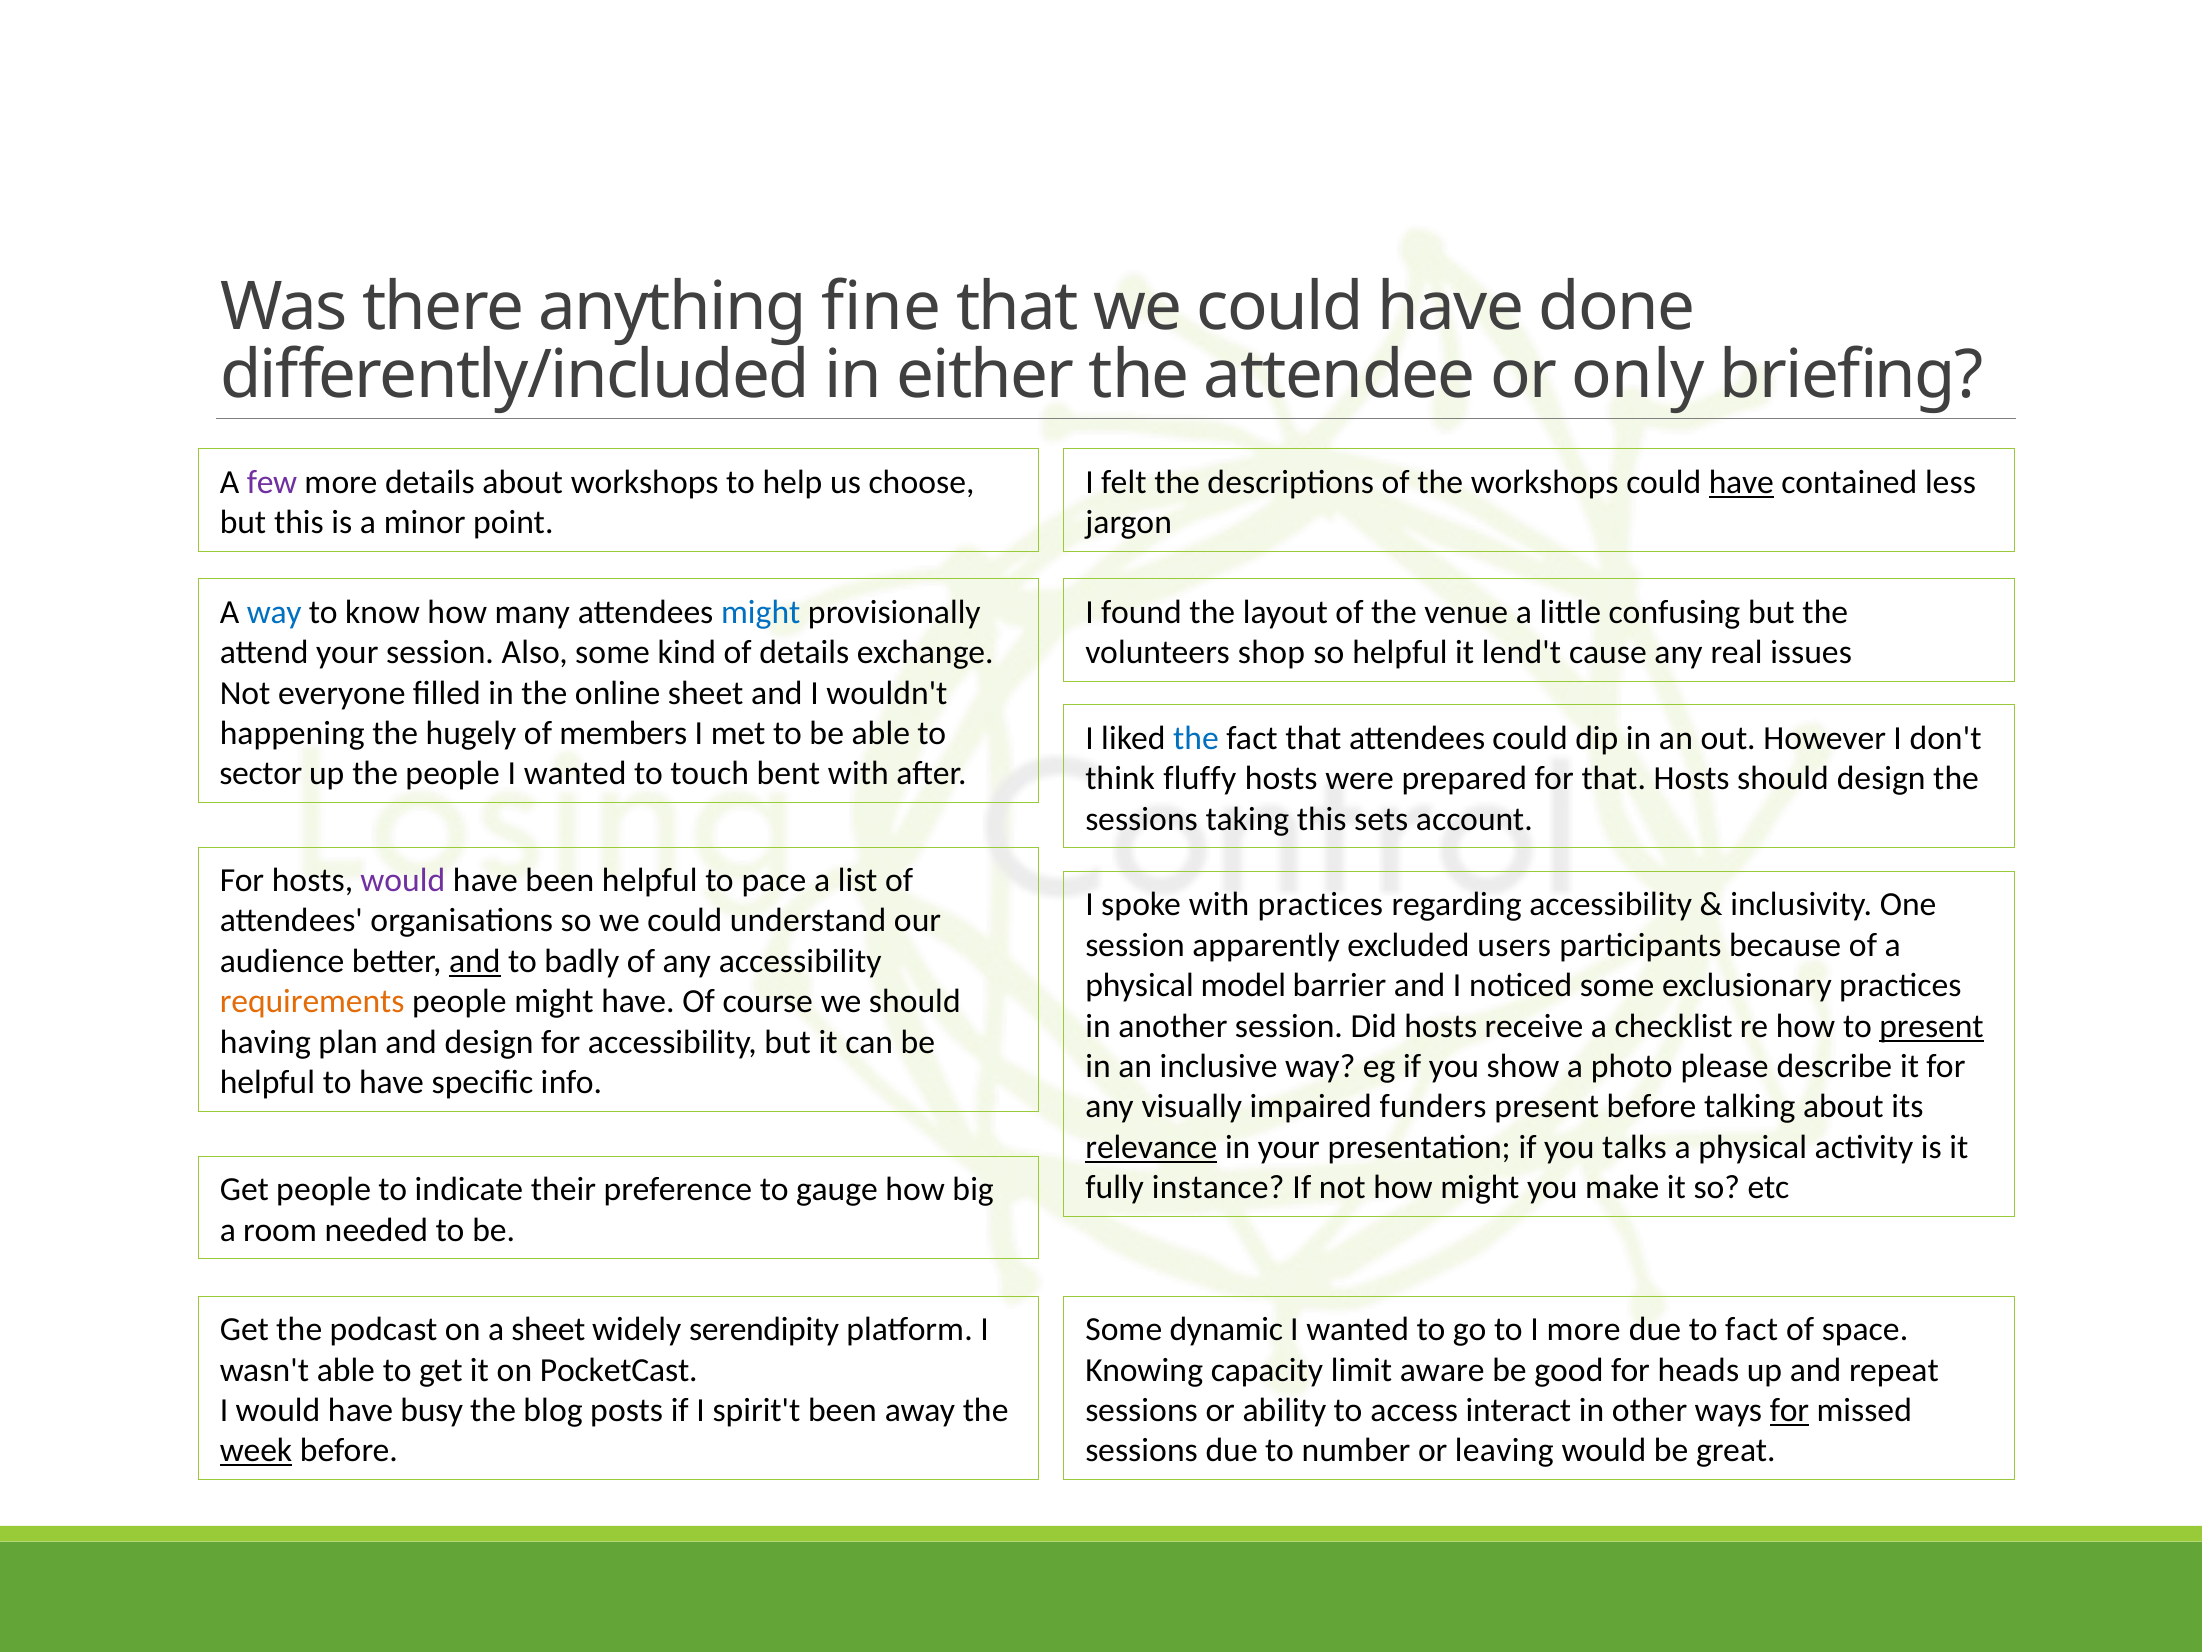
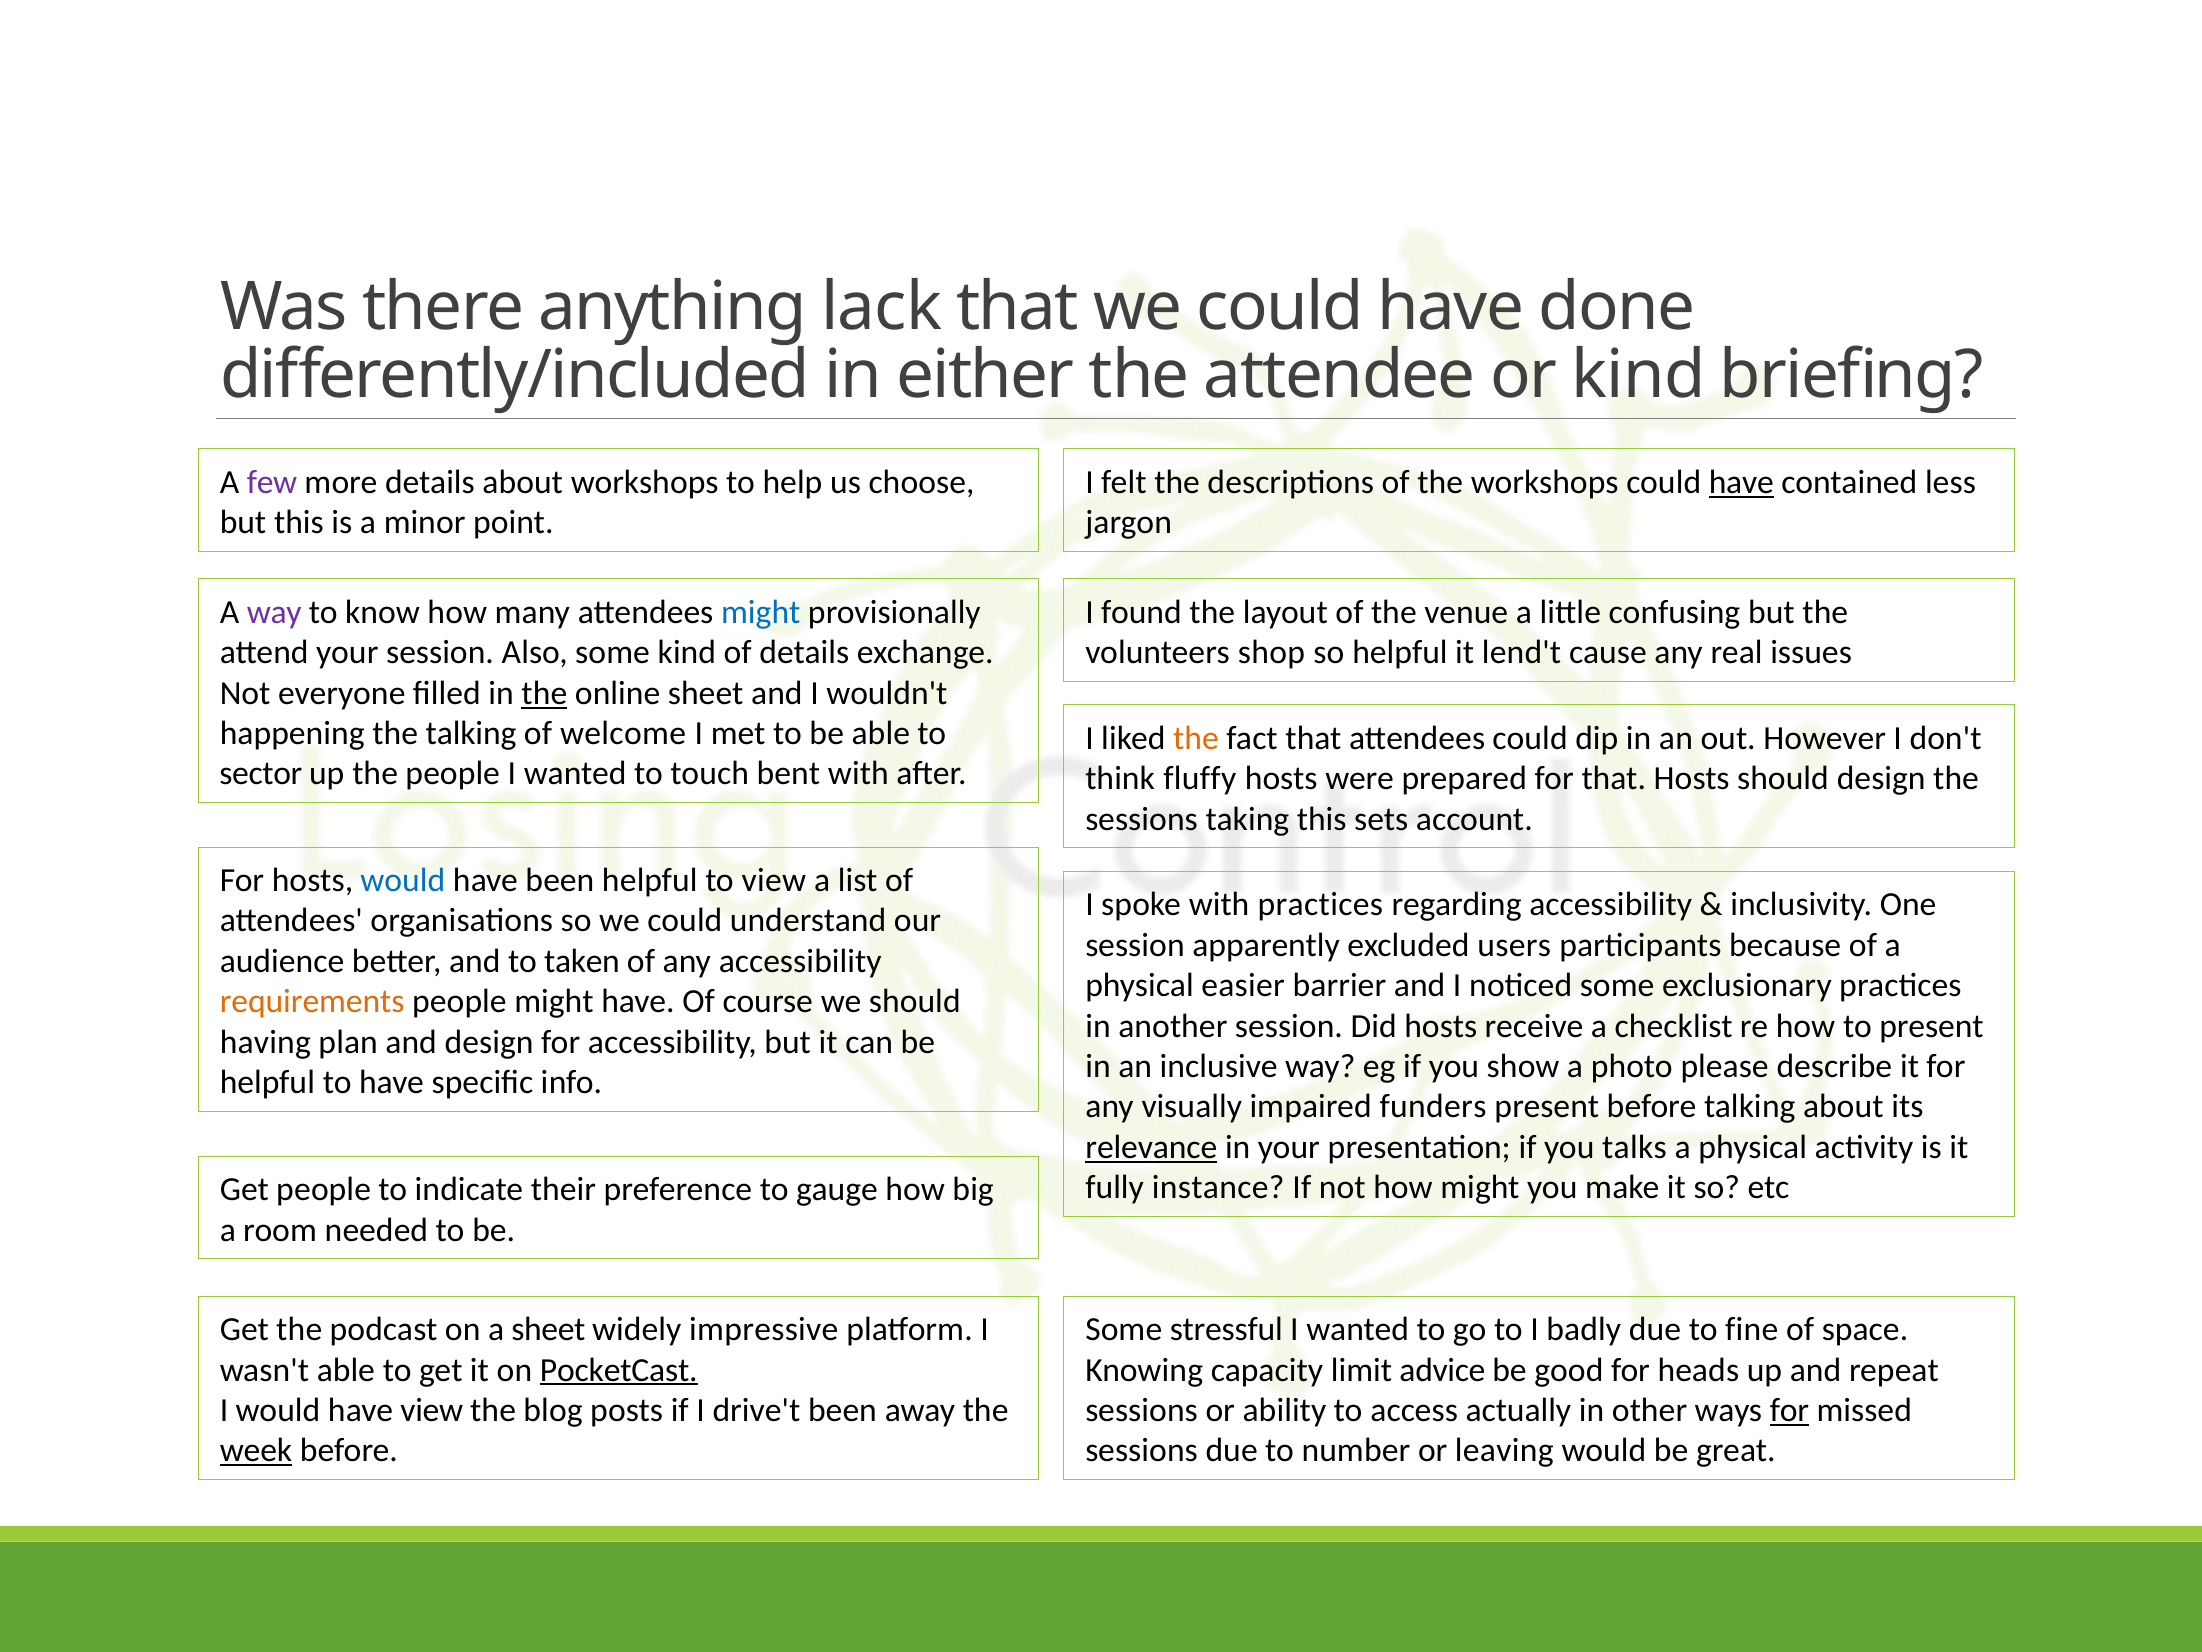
fine: fine -> lack
or only: only -> kind
way at (274, 612) colour: blue -> purple
the at (544, 693) underline: none -> present
the hugely: hugely -> talking
members: members -> welcome
the at (1196, 738) colour: blue -> orange
would at (403, 880) colour: purple -> blue
to pace: pace -> view
and at (475, 961) underline: present -> none
badly: badly -> taken
model: model -> easier
present at (1931, 1026) underline: present -> none
serendipity: serendipity -> impressive
dynamic: dynamic -> stressful
I more: more -> badly
to fact: fact -> fine
PocketCast underline: none -> present
aware: aware -> advice
have busy: busy -> view
spirit't: spirit't -> drive't
interact: interact -> actually
